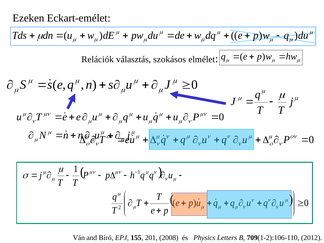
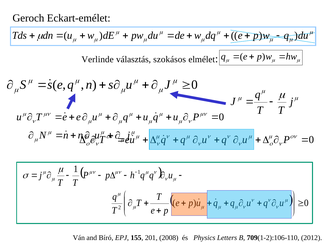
Ezeken: Ezeken -> Geroch
Relációk: Relációk -> Verlinde
